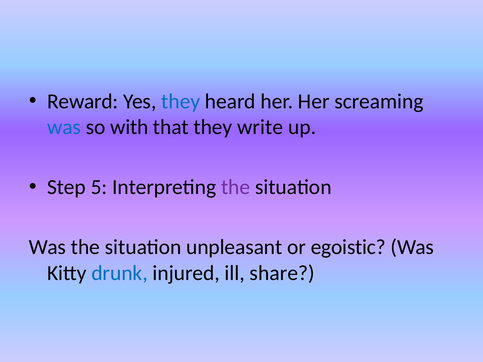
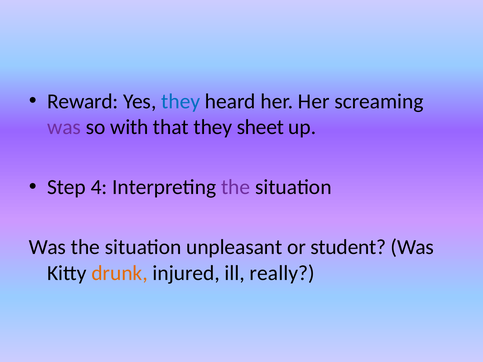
was at (64, 127) colour: blue -> purple
write: write -> sheet
5: 5 -> 4
egoistic: egoistic -> student
drunk colour: blue -> orange
share: share -> really
